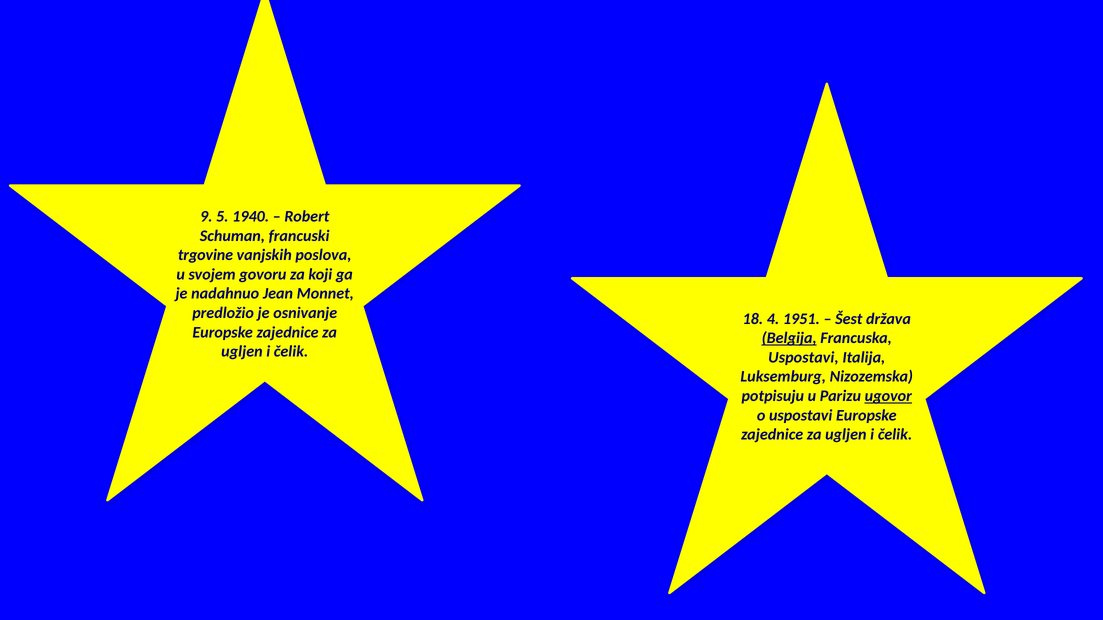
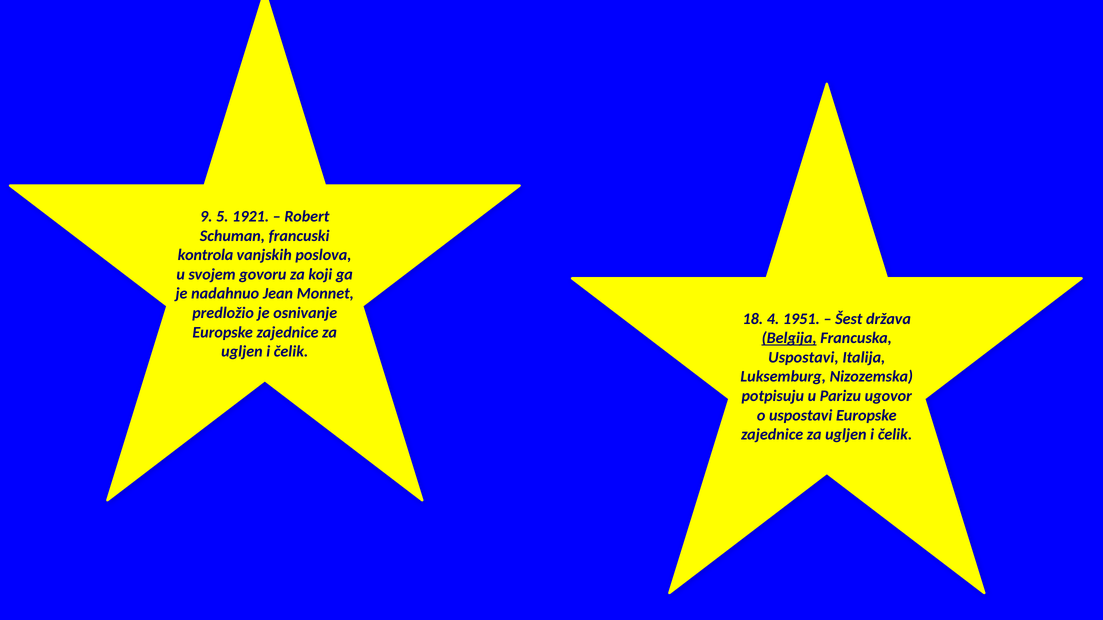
1940: 1940 -> 1921
trgovine: trgovine -> kontrola
ugovor underline: present -> none
